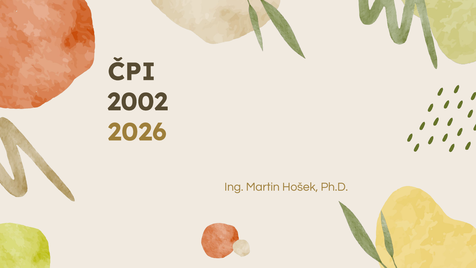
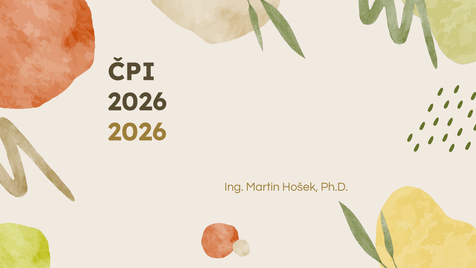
2002 at (137, 102): 2002 -> 2026
